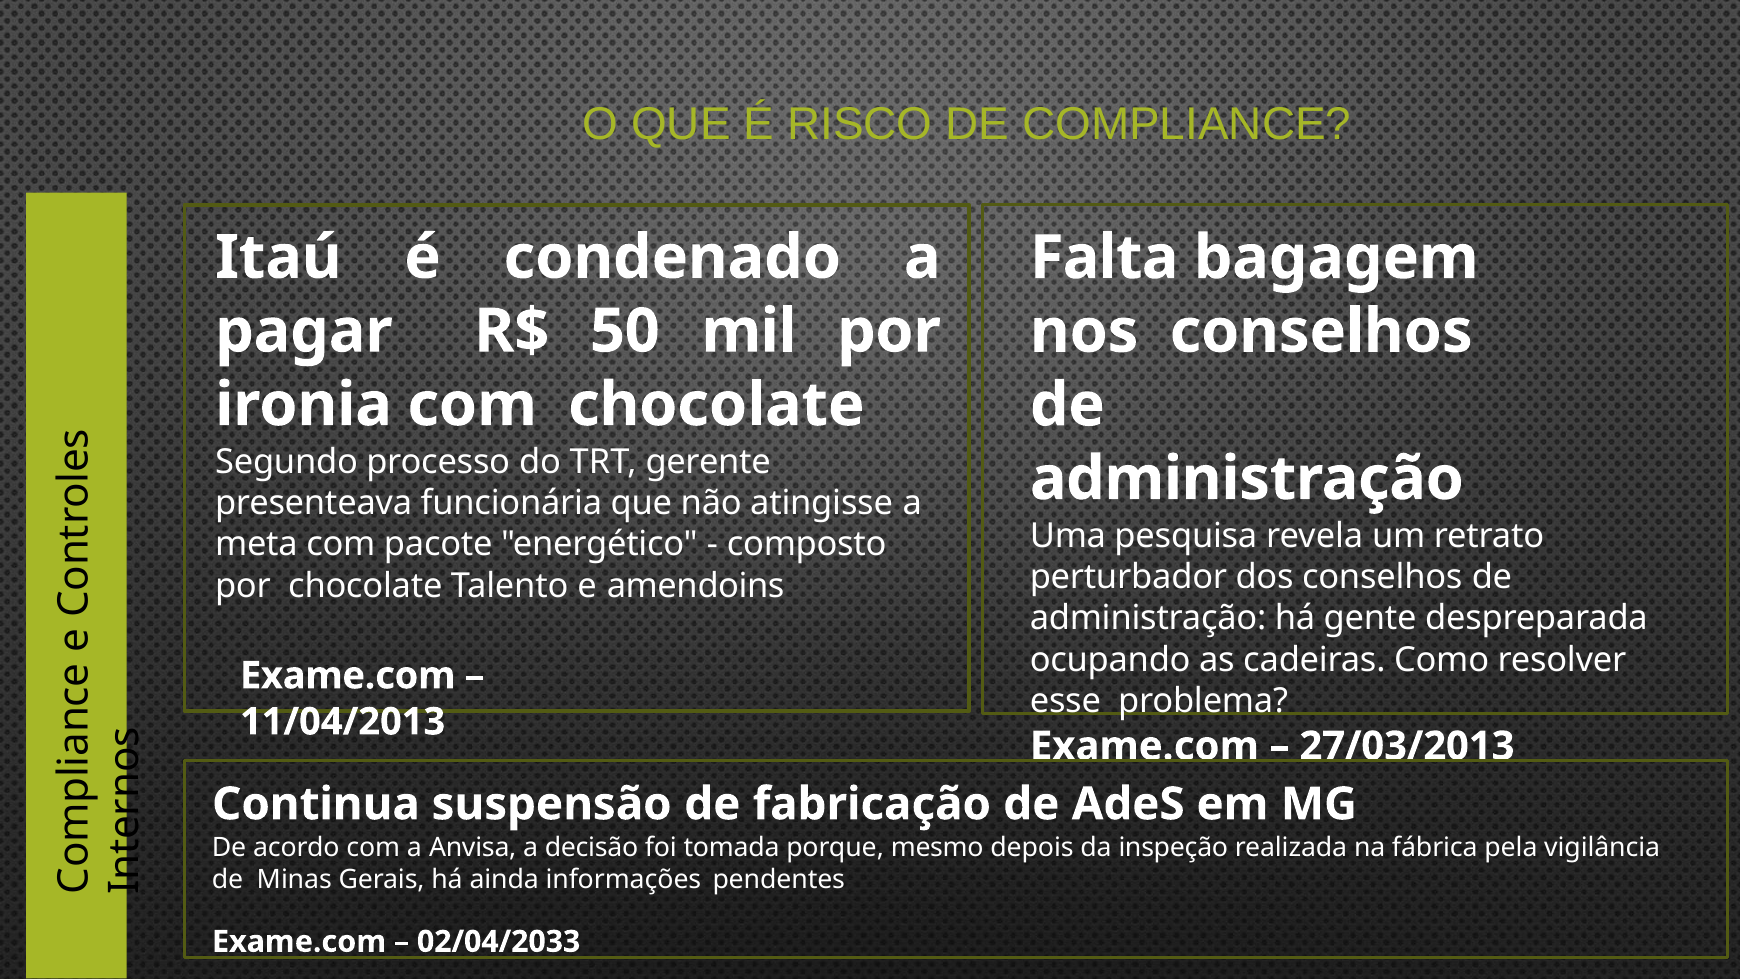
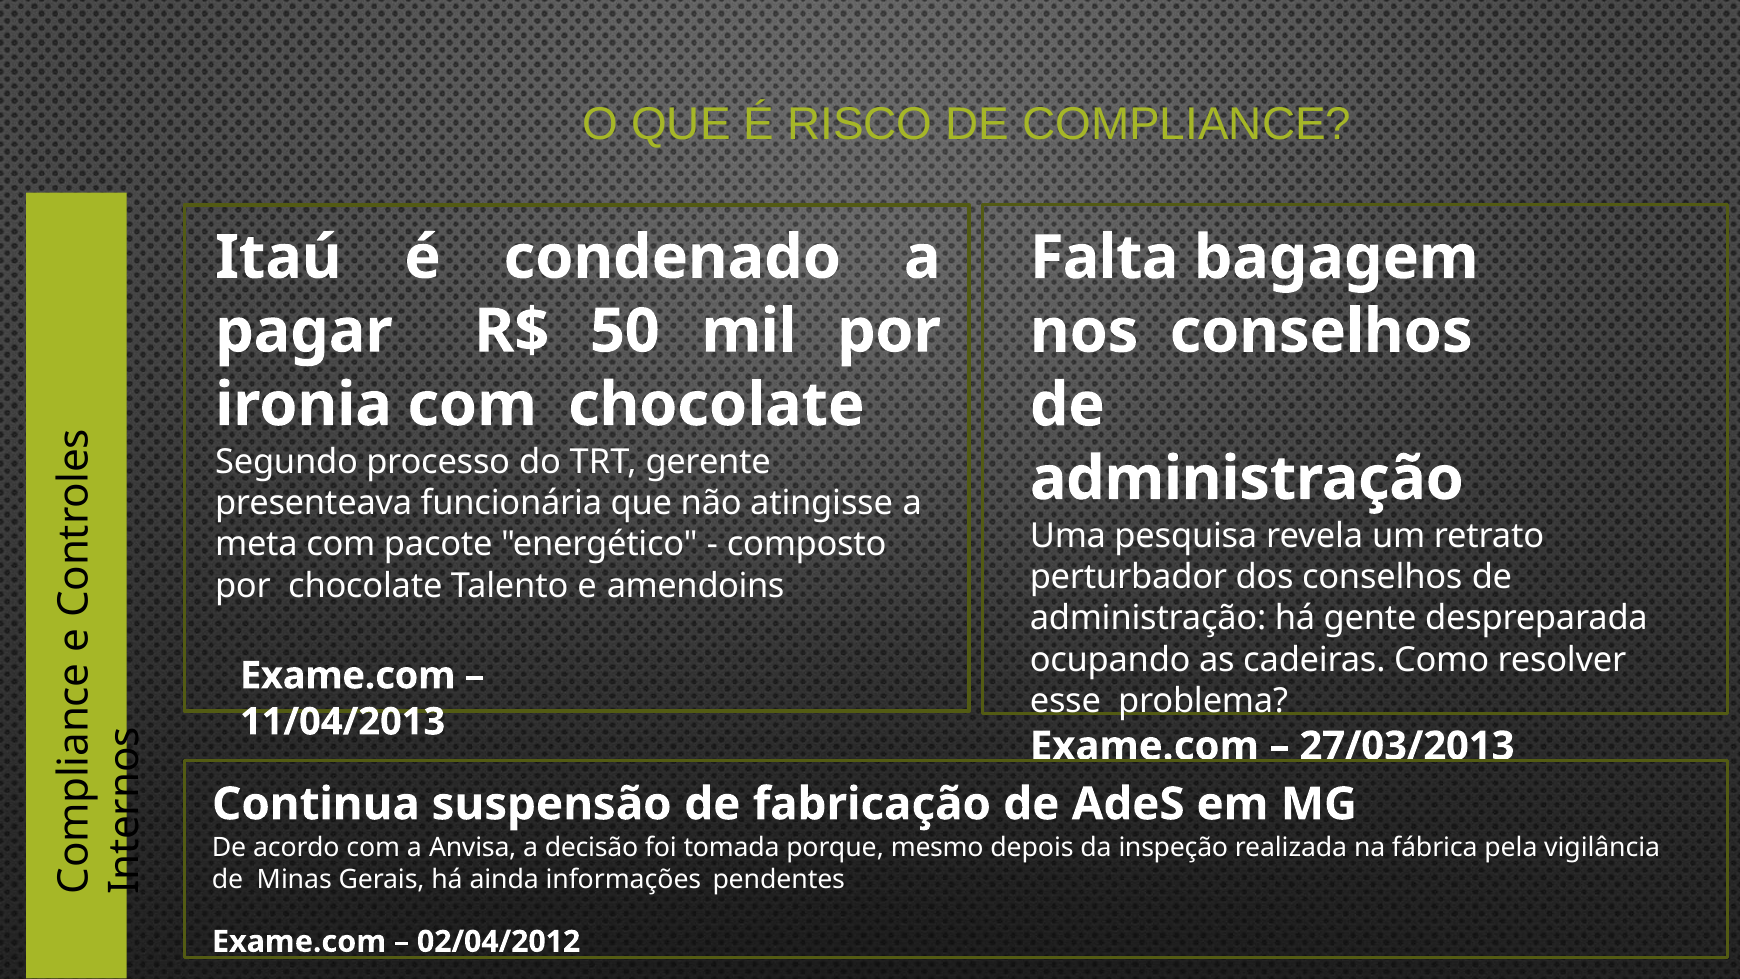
02/04/2033: 02/04/2033 -> 02/04/2012
